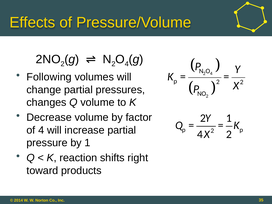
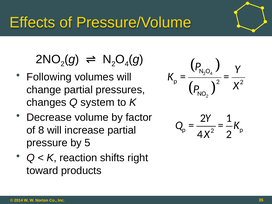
Q volume: volume -> system
of 4: 4 -> 8
by 1: 1 -> 5
